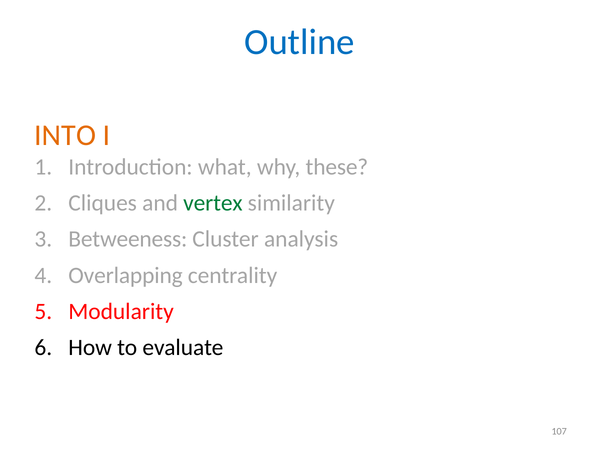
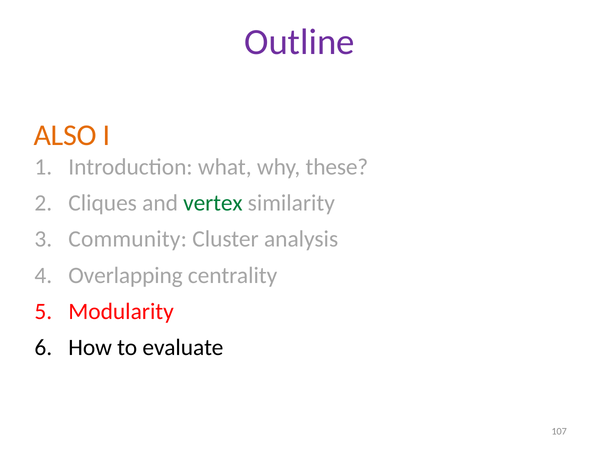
Outline colour: blue -> purple
INTO: INTO -> ALSO
Betweeness: Betweeness -> Community
